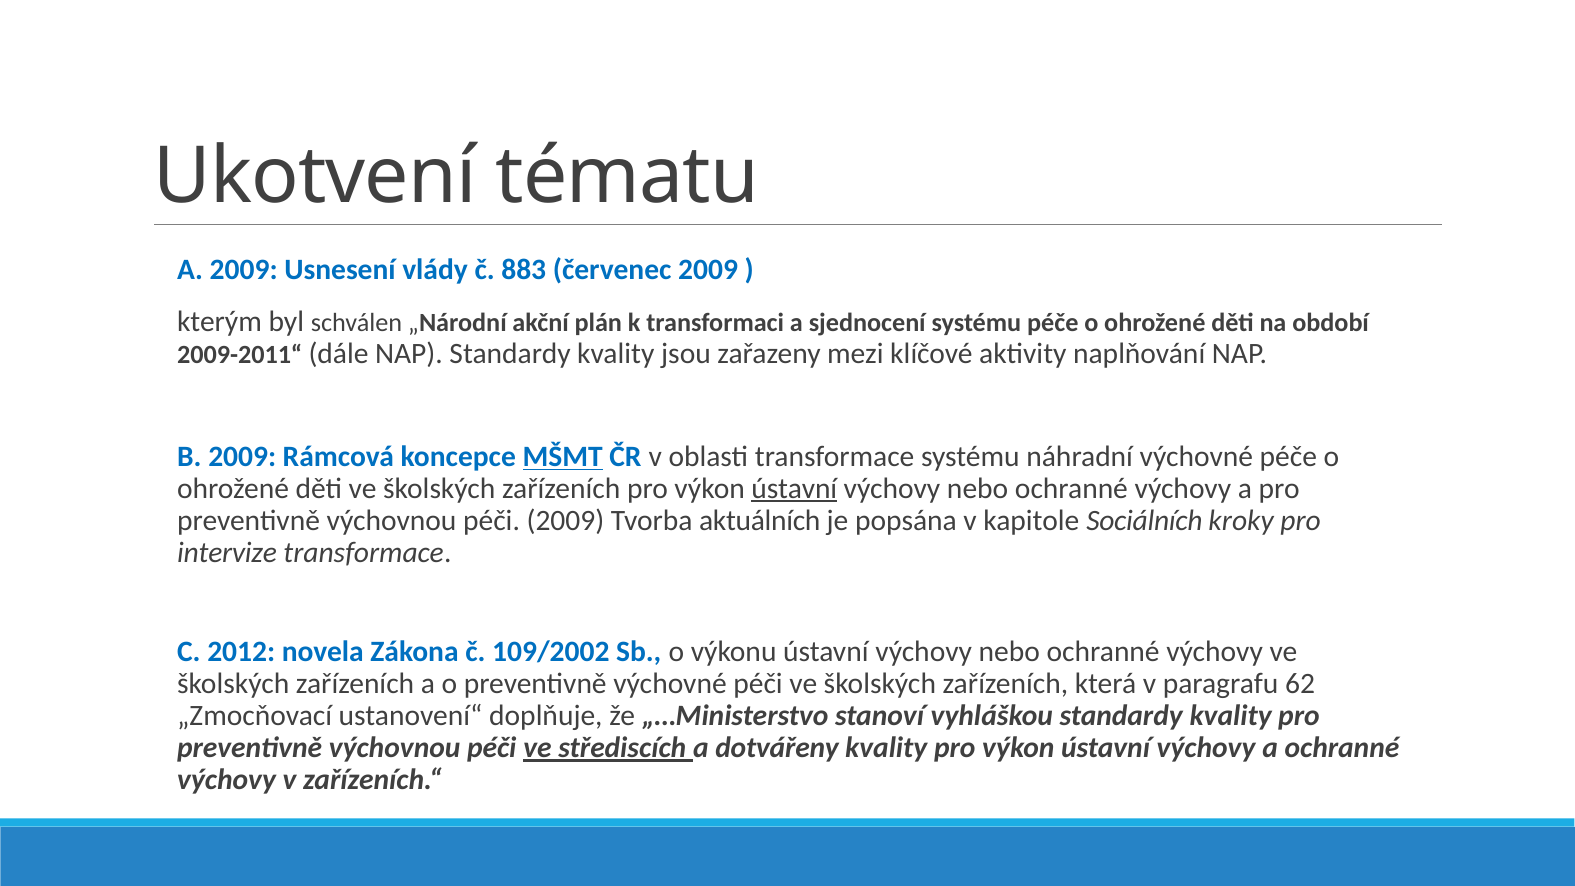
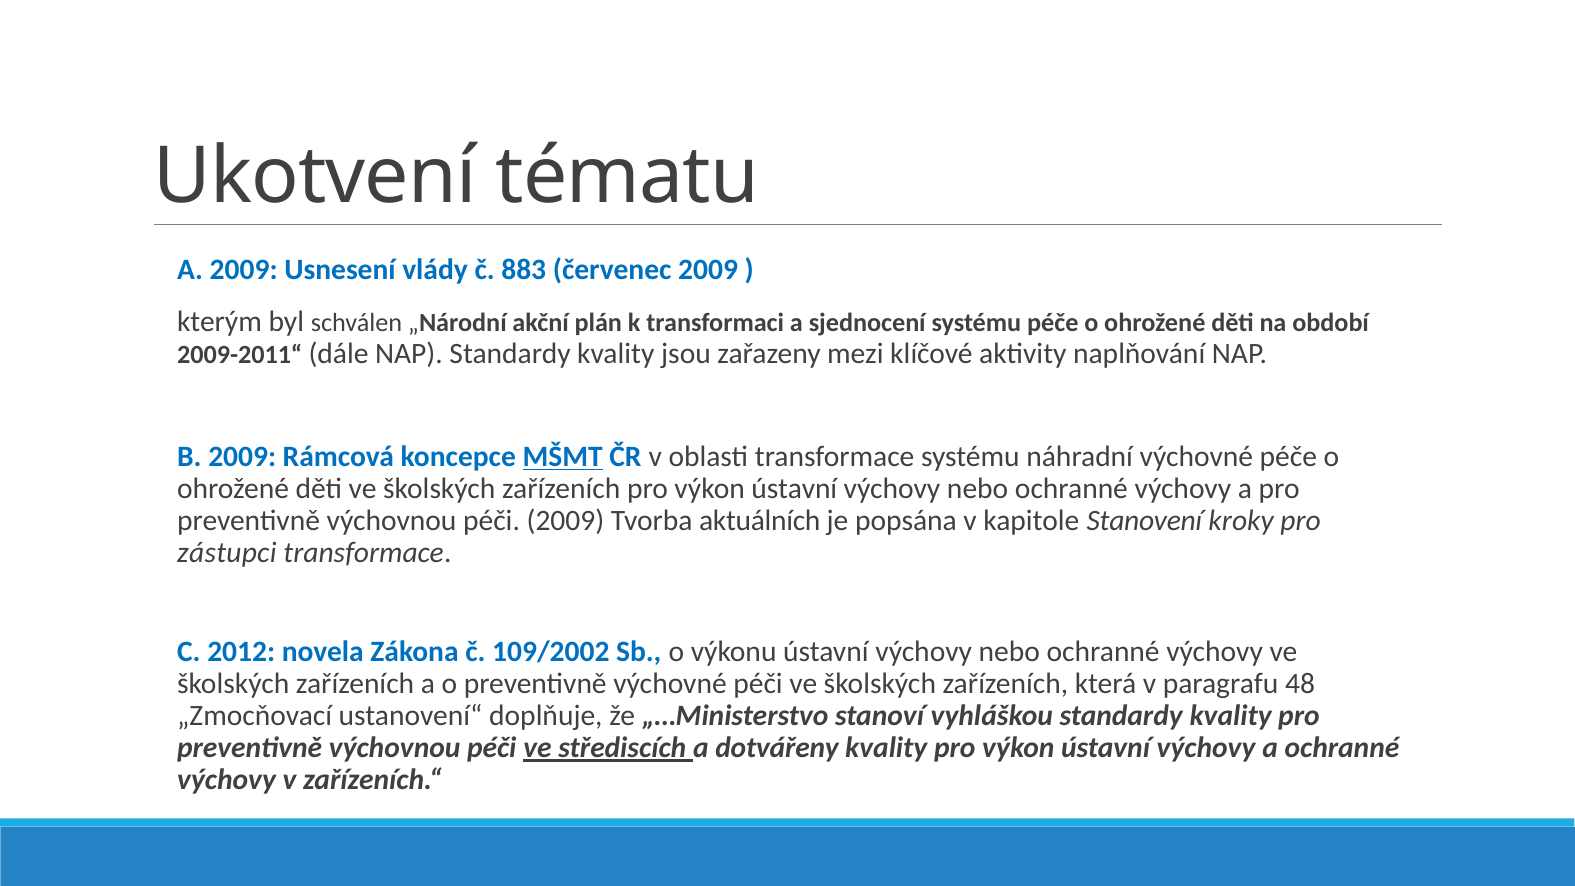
ústavní at (794, 489) underline: present -> none
Sociálních: Sociálních -> Stanovení
intervize: intervize -> zástupci
62: 62 -> 48
